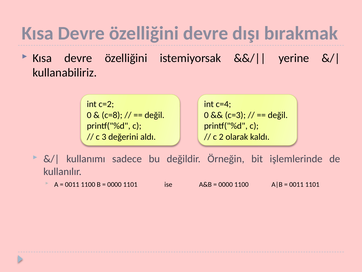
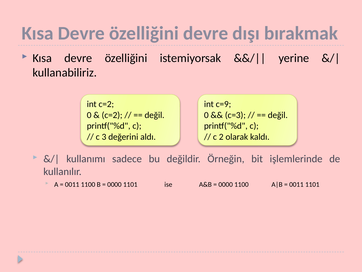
c=4: c=4 -> c=9
c=8 at (112, 115): c=8 -> c=2
